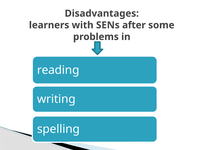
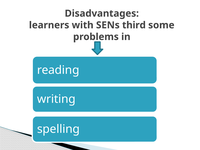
after: after -> third
